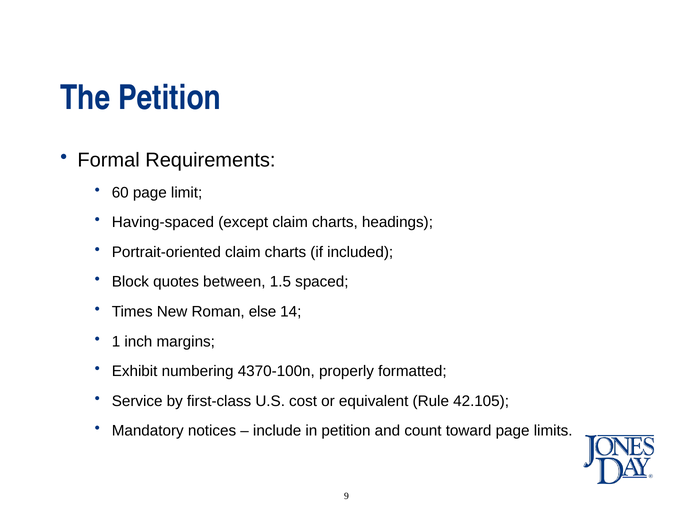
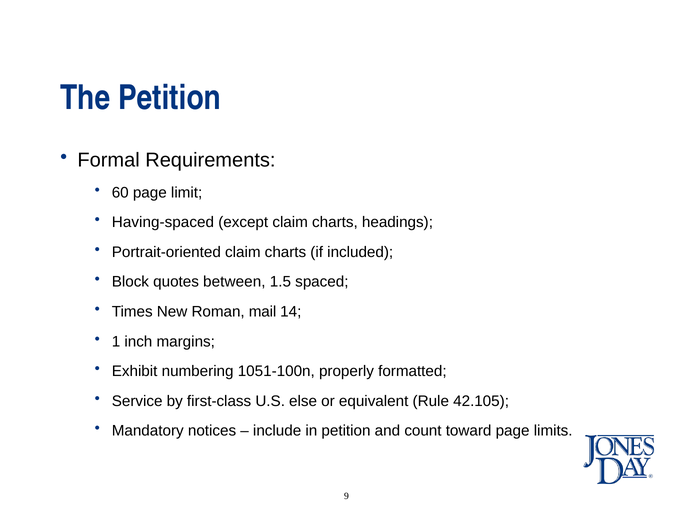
else: else -> mail
4370-100n: 4370-100n -> 1051-100n
cost: cost -> else
